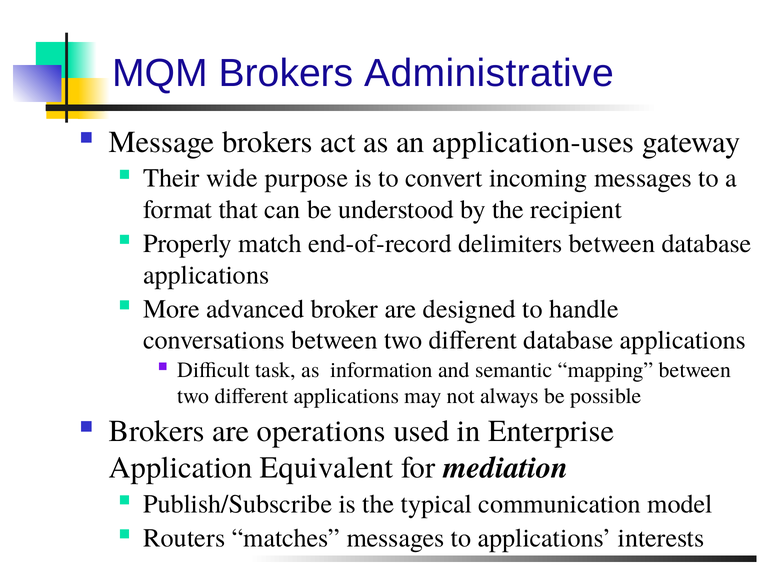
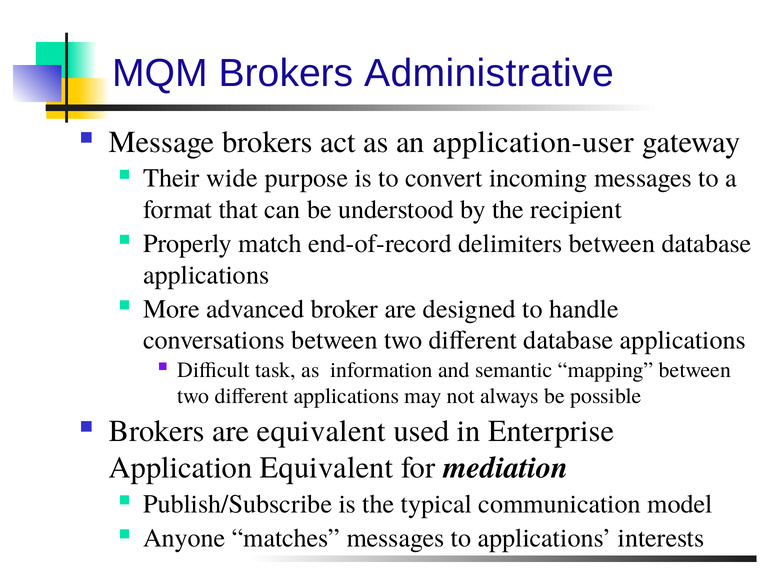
application-uses: application-uses -> application-user
are operations: operations -> equivalent
Routers: Routers -> Anyone
